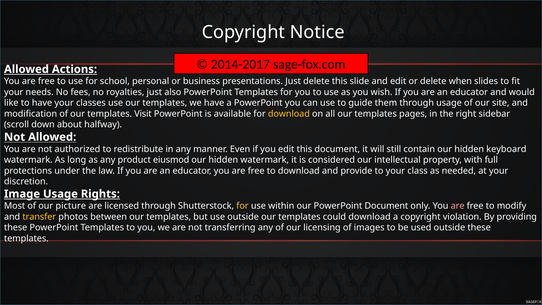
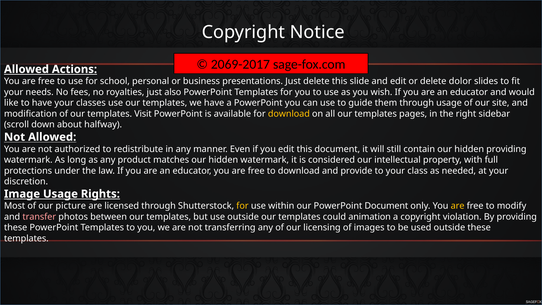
2014-2017: 2014-2017 -> 2069-2017
when: when -> dolor
hidden keyboard: keyboard -> providing
eiusmod: eiusmod -> matches
are at (458, 206) colour: pink -> yellow
transfer colour: yellow -> pink
could download: download -> animation
